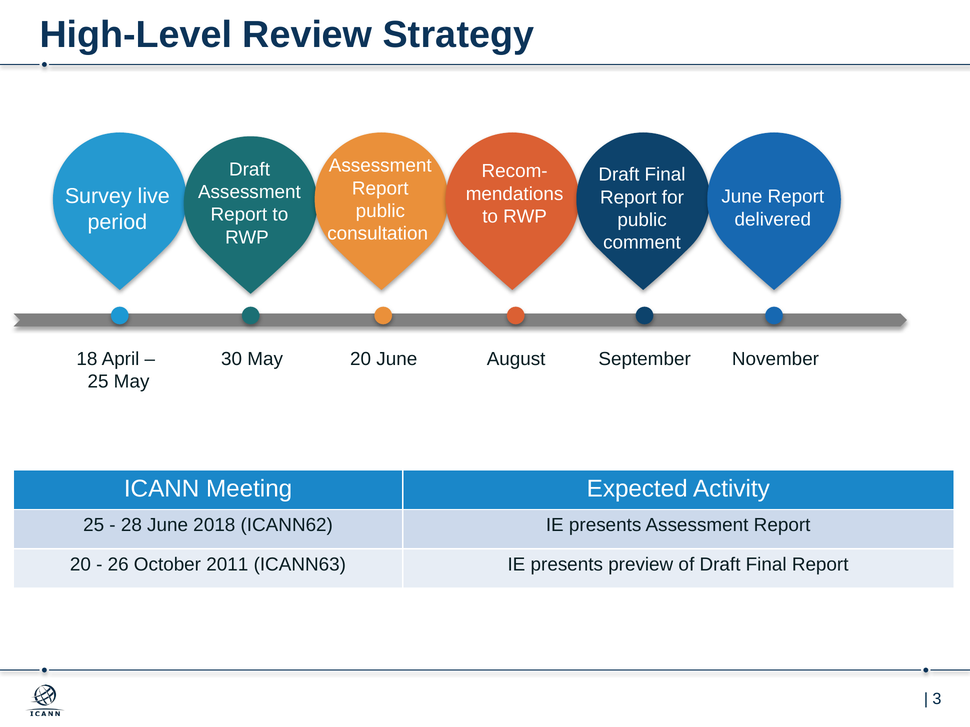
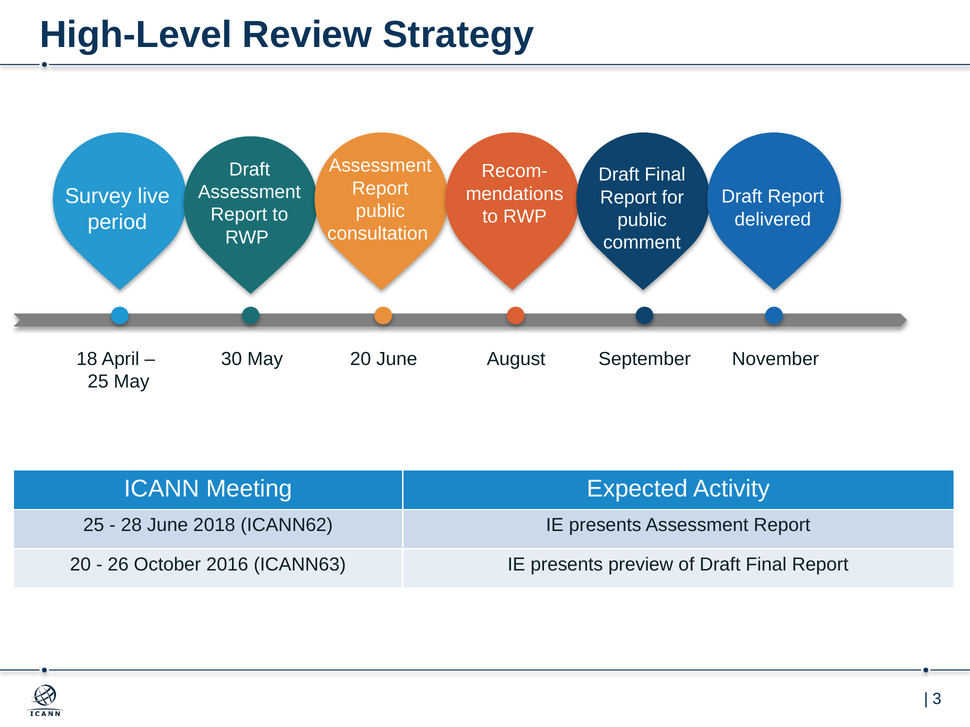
June at (742, 197): June -> Draft
2011: 2011 -> 2016
